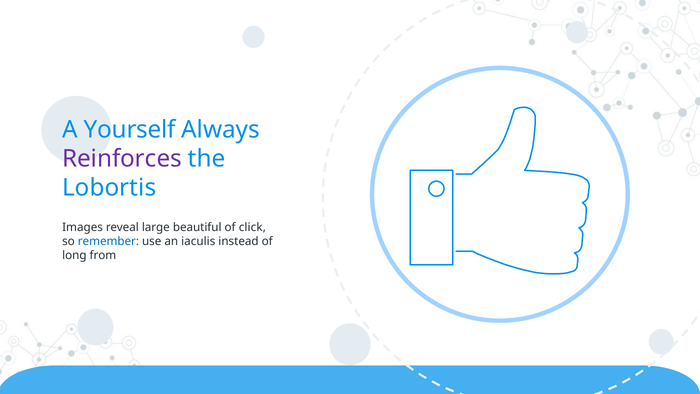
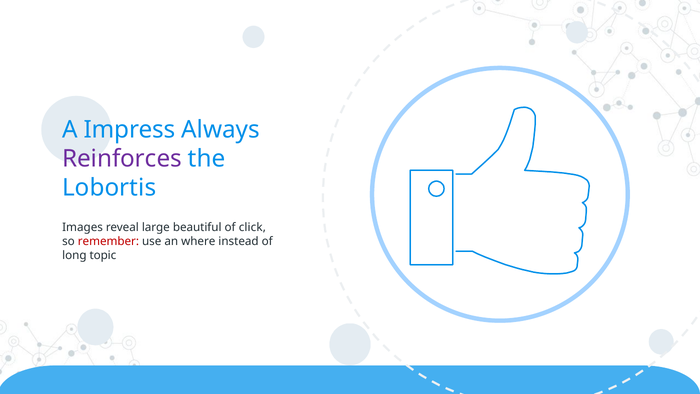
Yourself: Yourself -> Impress
remember colour: blue -> red
iaculis: iaculis -> where
from: from -> topic
